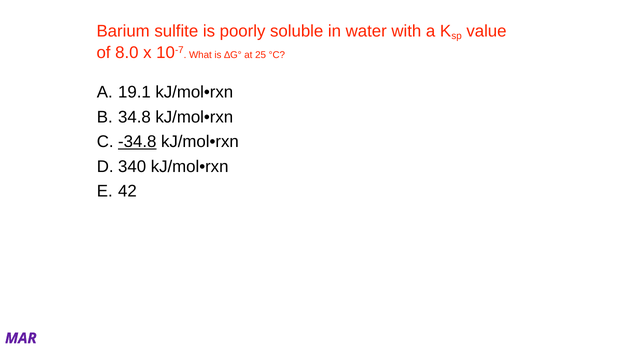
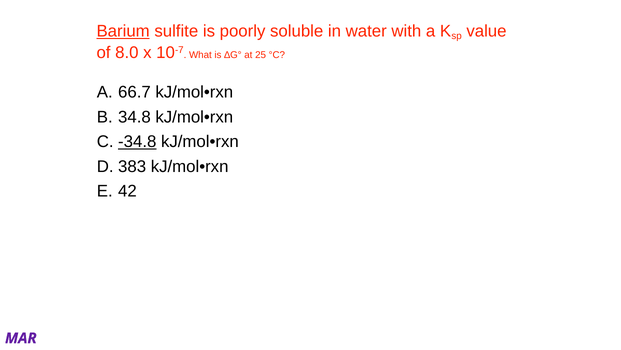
Barium underline: none -> present
19.1: 19.1 -> 66.7
340: 340 -> 383
